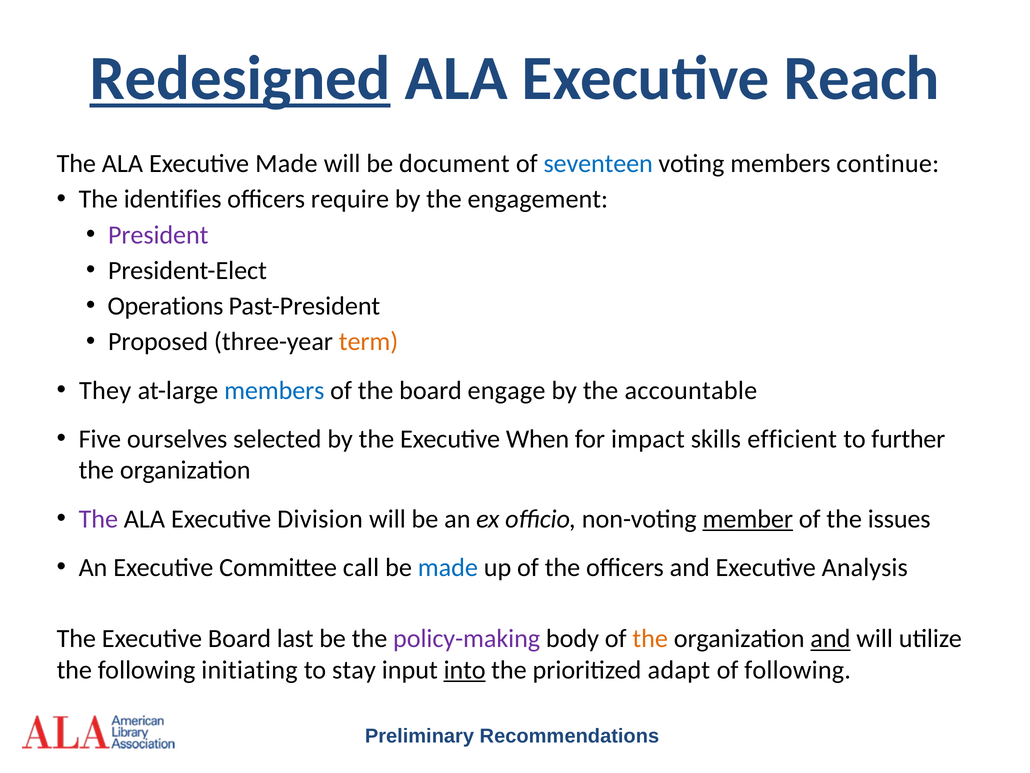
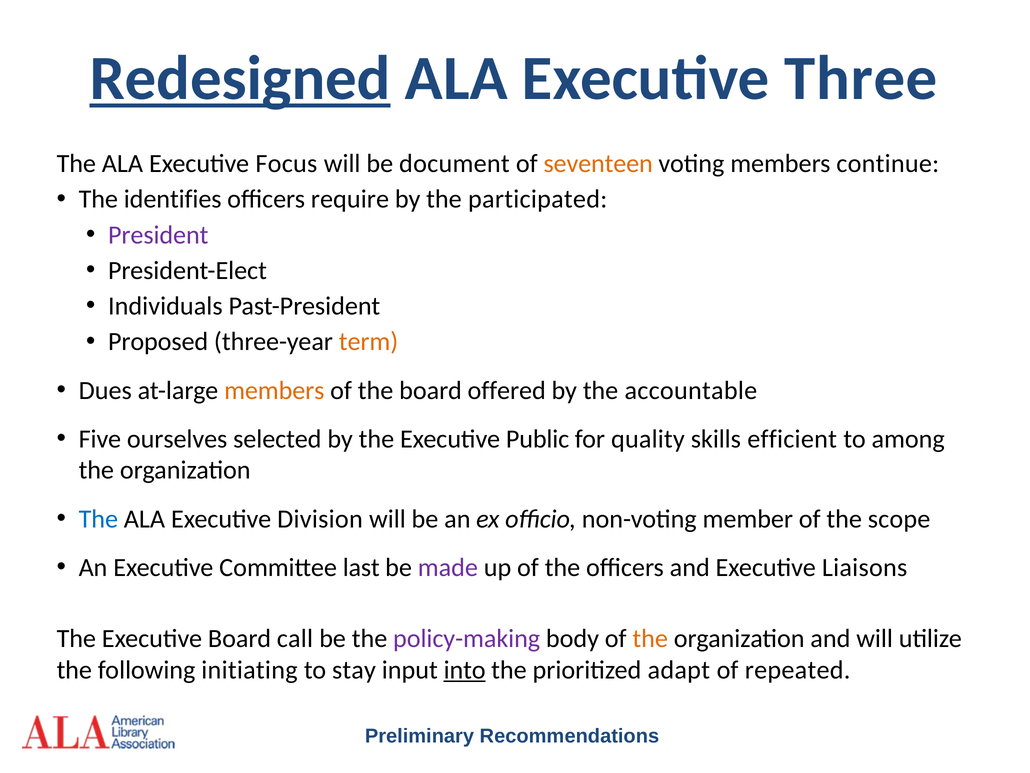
Reach: Reach -> Three
Executive Made: Made -> Focus
seventeen colour: blue -> orange
engagement: engagement -> participated
Operations: Operations -> Individuals
They: They -> Dues
members at (274, 390) colour: blue -> orange
engage: engage -> offered
When: When -> Public
impact: impact -> quality
further: further -> among
The at (98, 519) colour: purple -> blue
member underline: present -> none
issues: issues -> scope
call: call -> last
made at (448, 567) colour: blue -> purple
Analysis: Analysis -> Liaisons
last: last -> call
and at (830, 638) underline: present -> none
of following: following -> repeated
